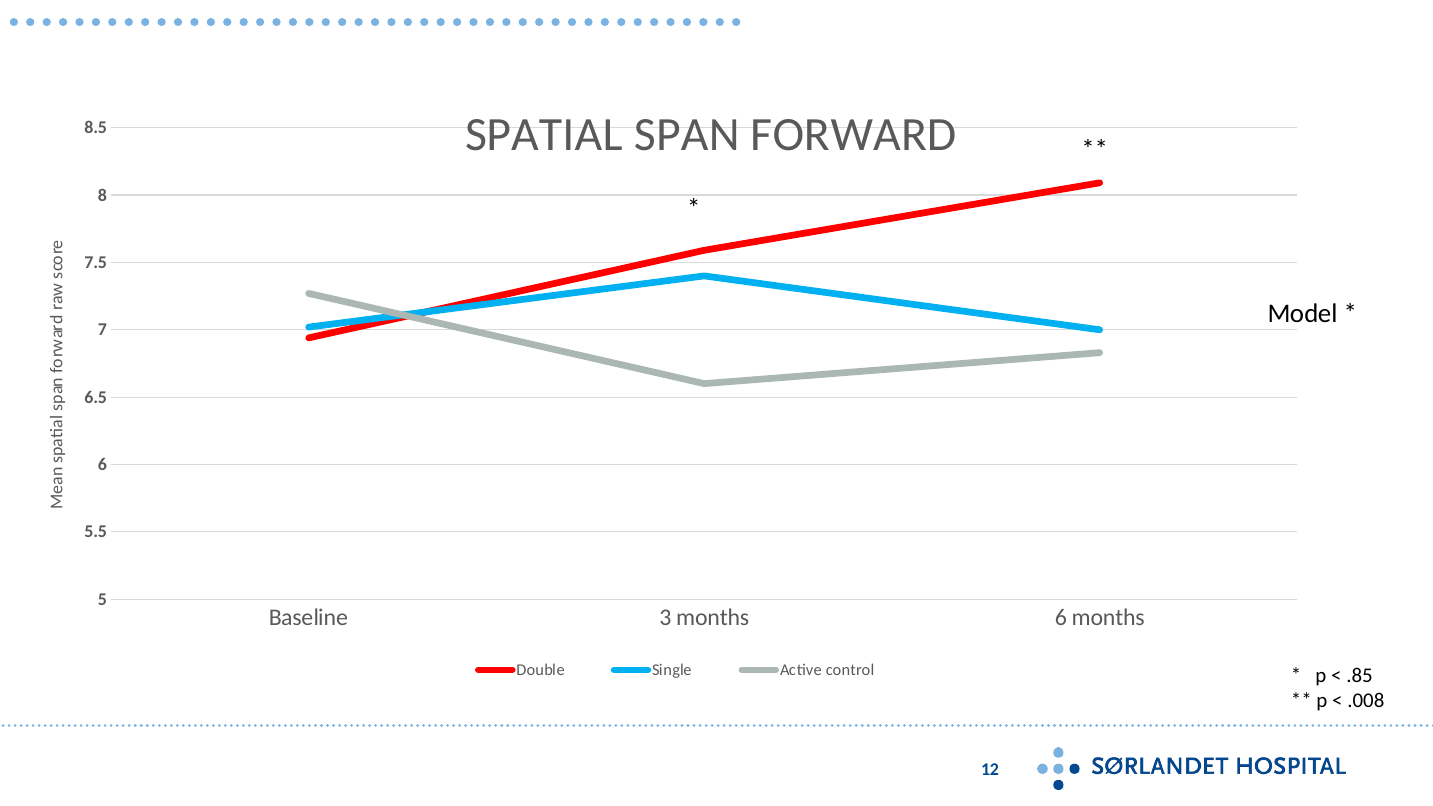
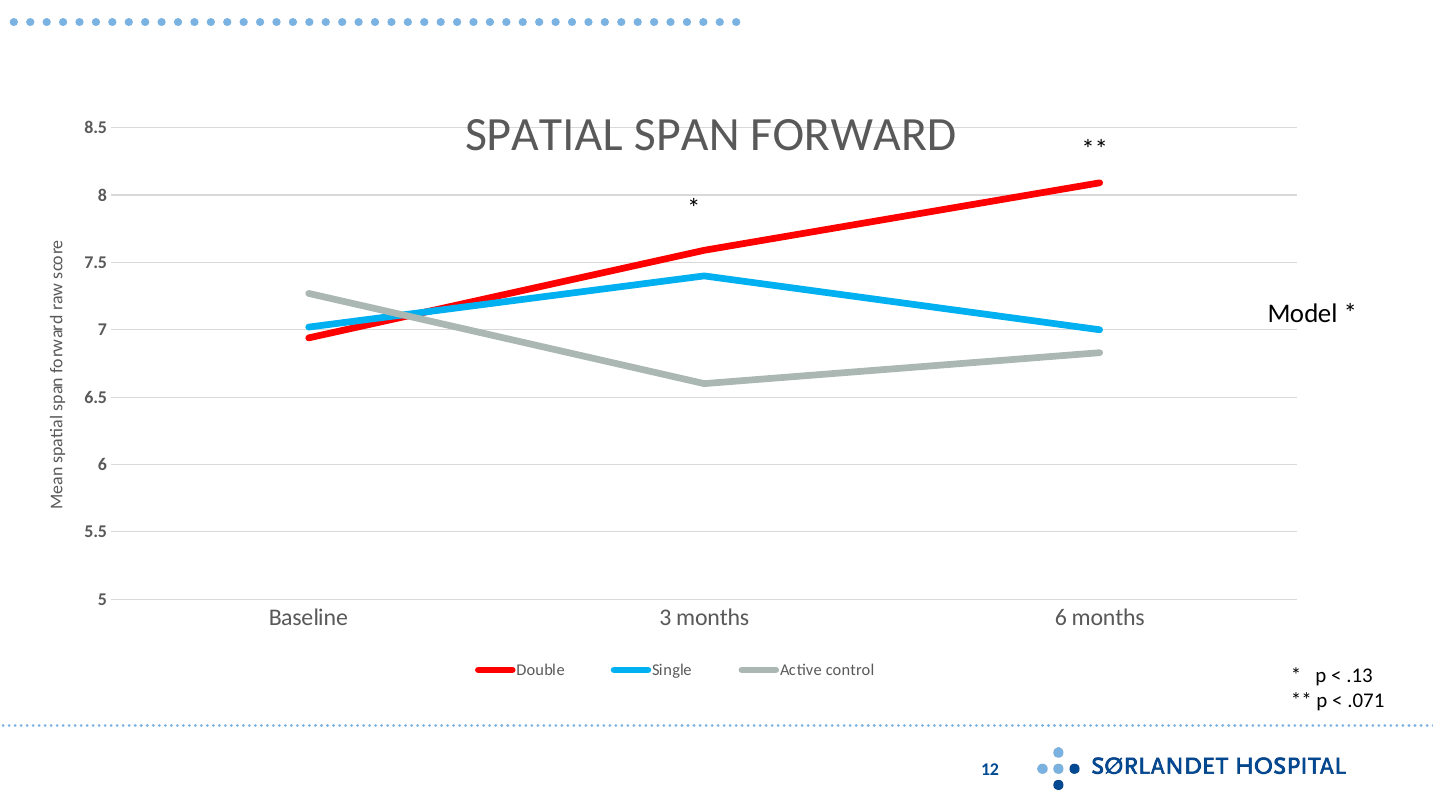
.85: .85 -> .13
.008: .008 -> .071
